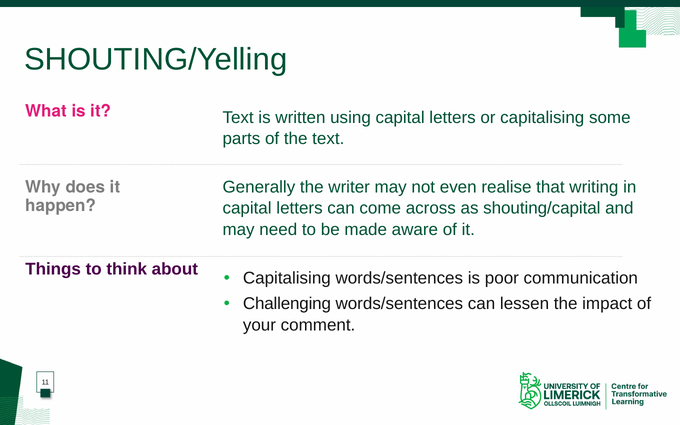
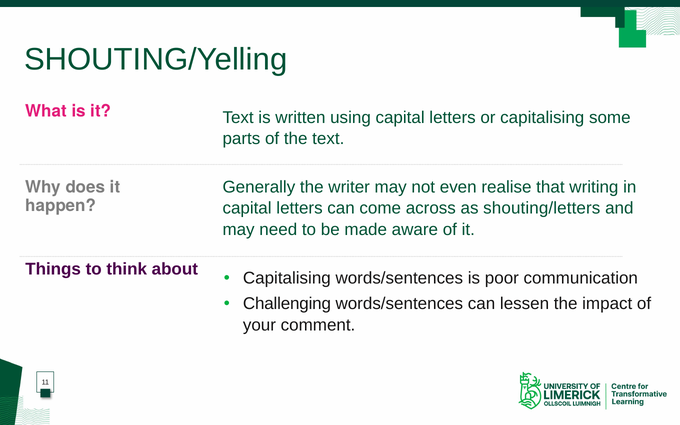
shouting/capital: shouting/capital -> shouting/letters
